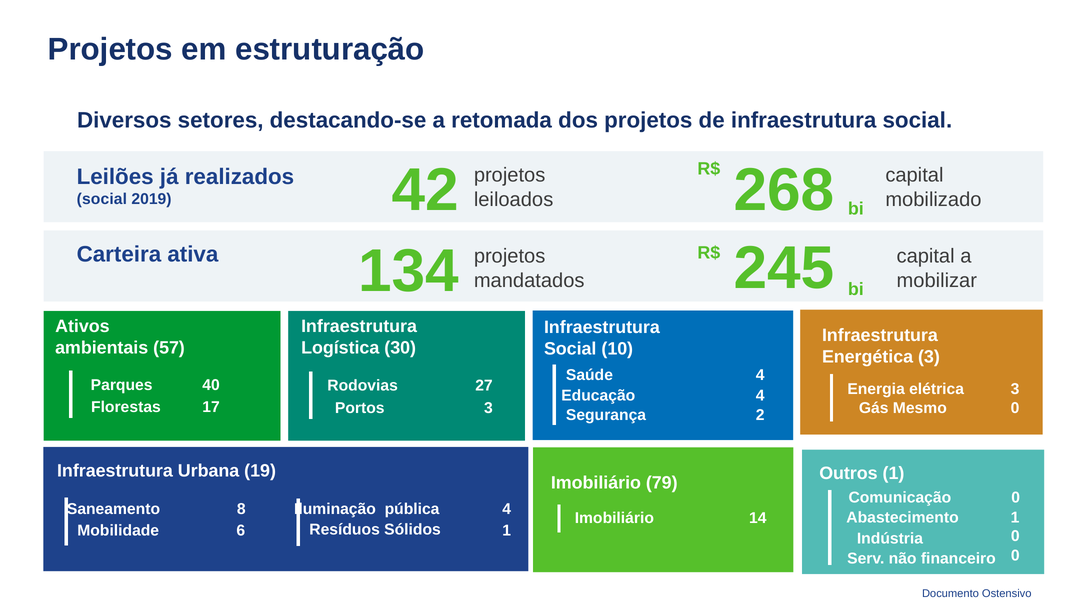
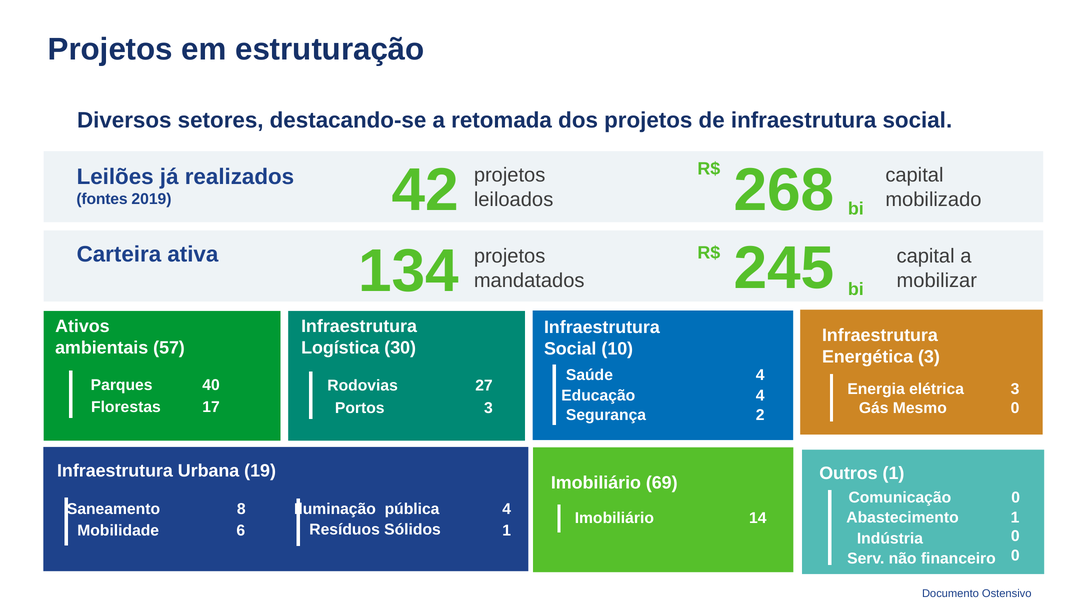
social at (102, 199): social -> fontes
79: 79 -> 69
